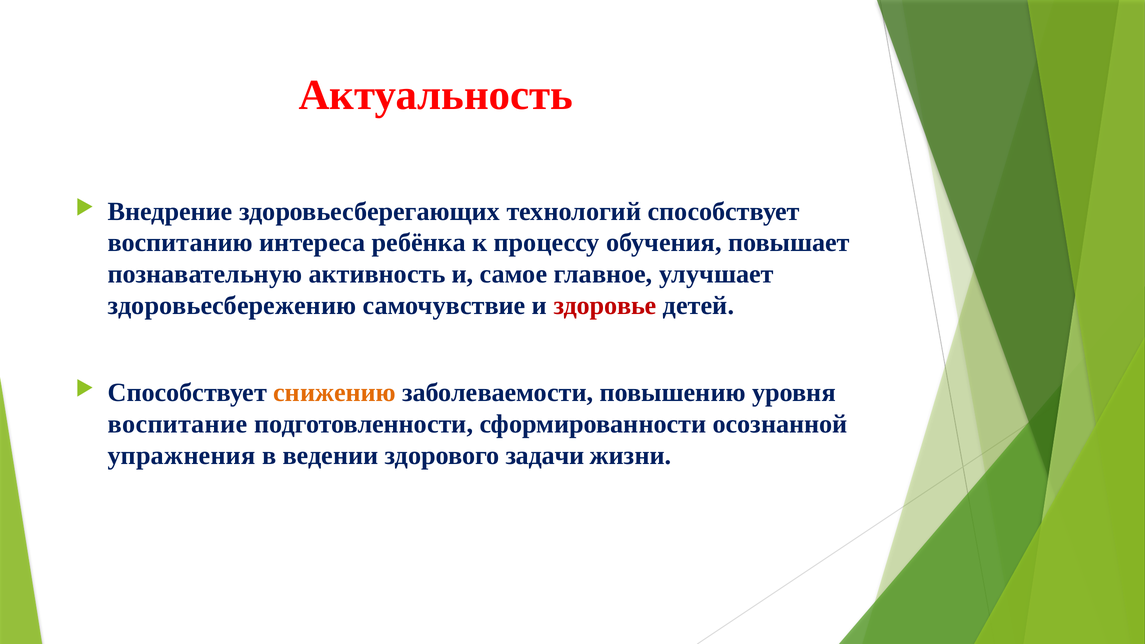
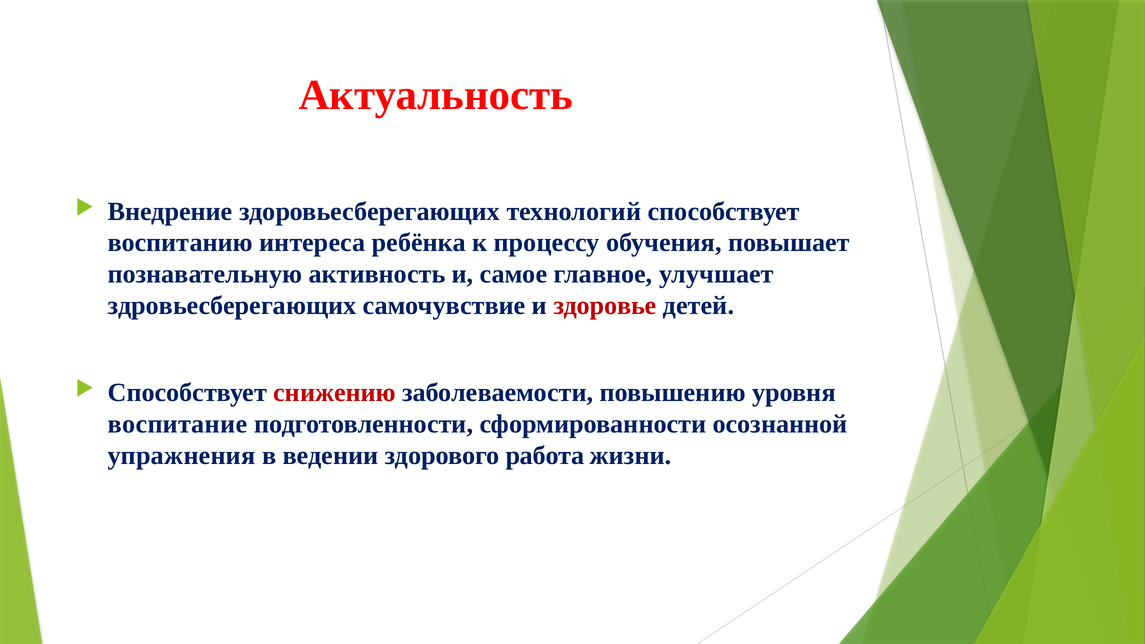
здоровьесбережению: здоровьесбережению -> здровьесберегающих
снижению colour: orange -> red
задачи: задачи -> работа
